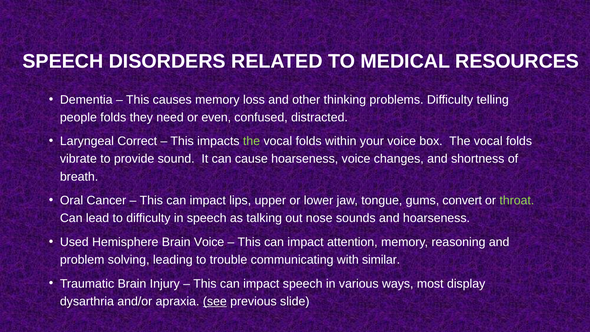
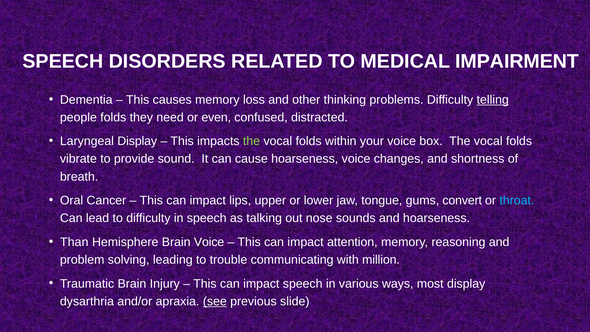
RESOURCES: RESOURCES -> IMPAIRMENT
telling underline: none -> present
Laryngeal Correct: Correct -> Display
throat colour: light green -> light blue
Used: Used -> Than
similar: similar -> million
